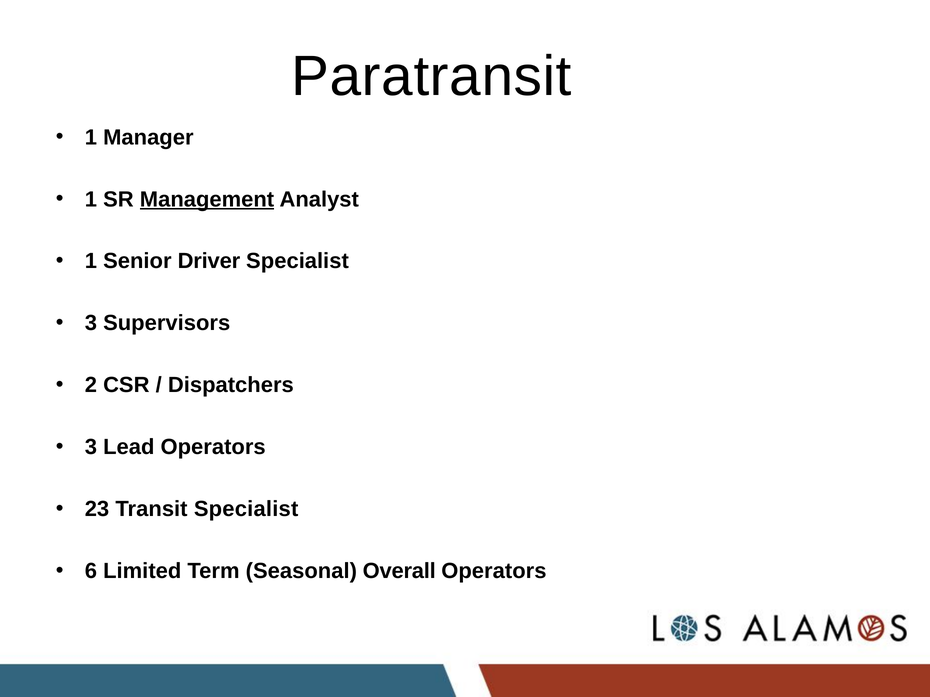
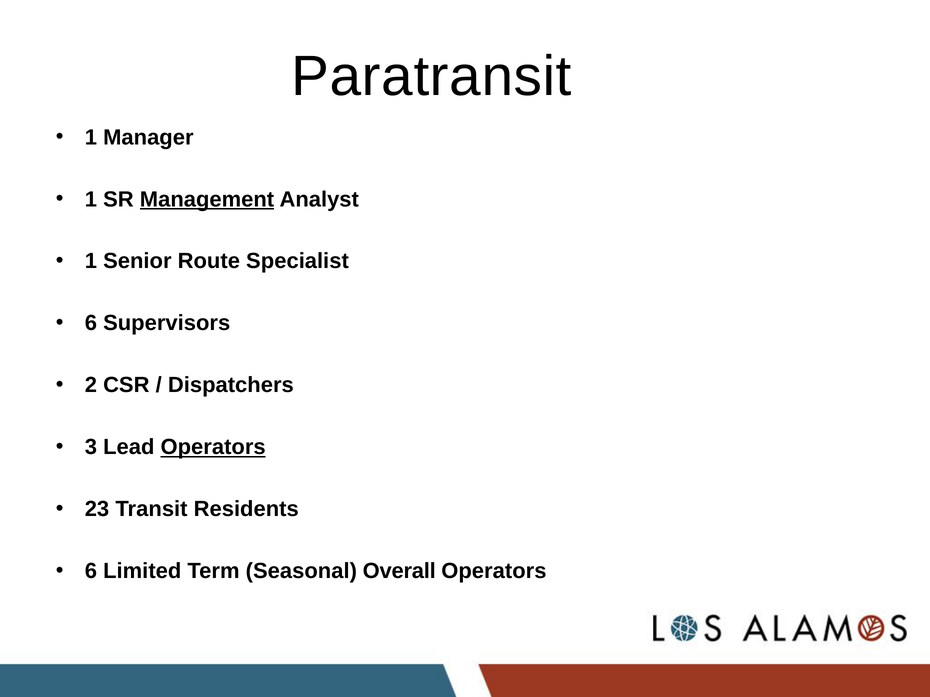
Driver: Driver -> Route
3 at (91, 323): 3 -> 6
Operators at (213, 447) underline: none -> present
Transit Specialist: Specialist -> Residents
